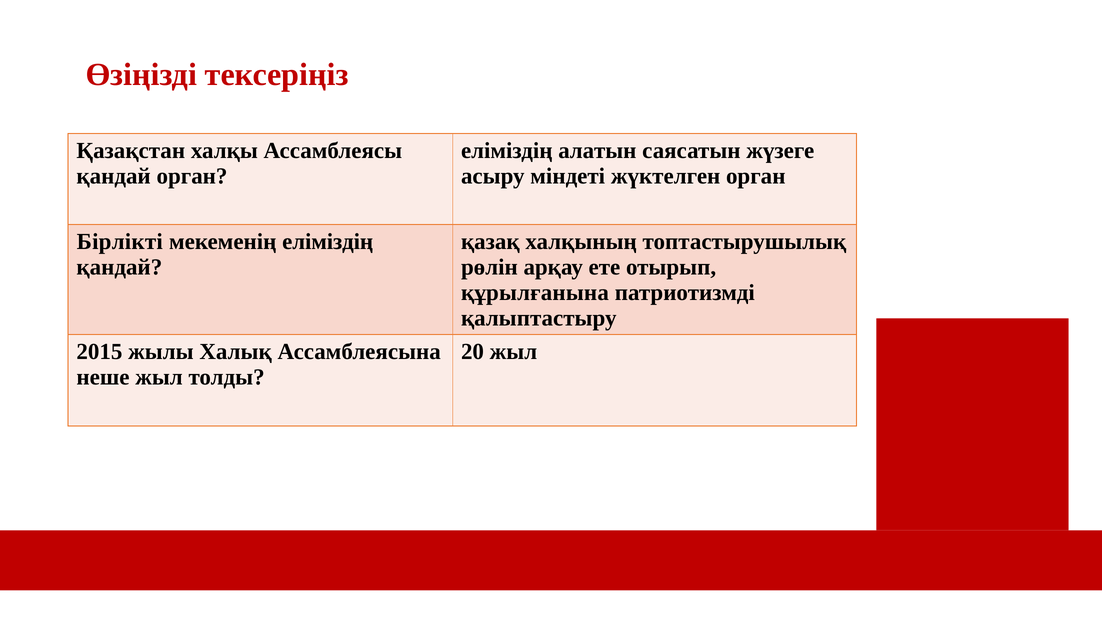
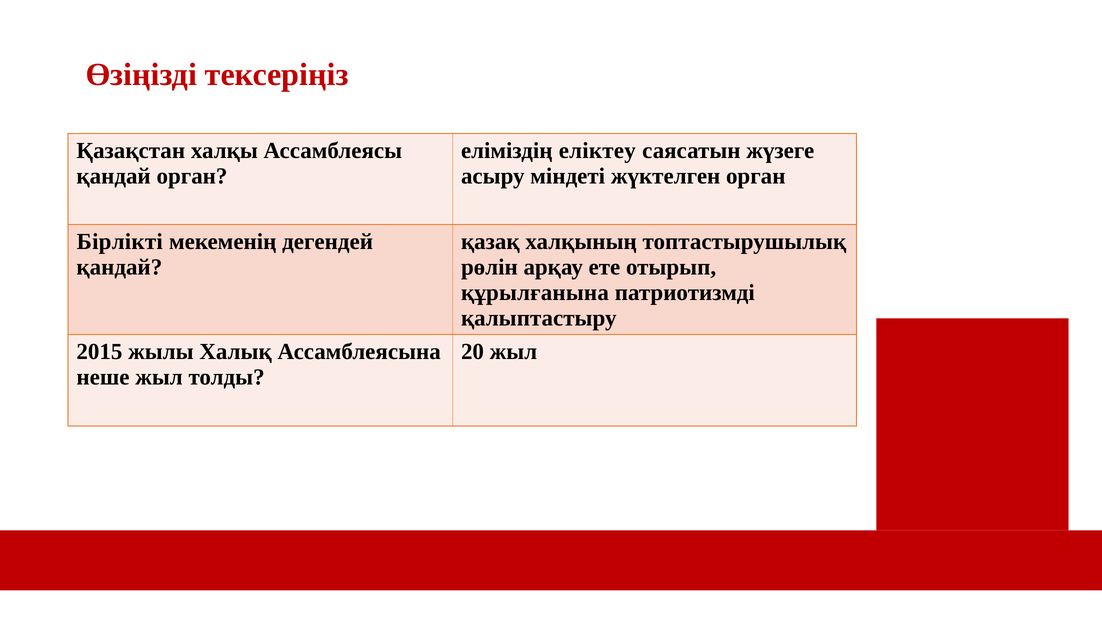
алатын: алатын -> еліктеу
мекеменің еліміздің: еліміздің -> дегендей
